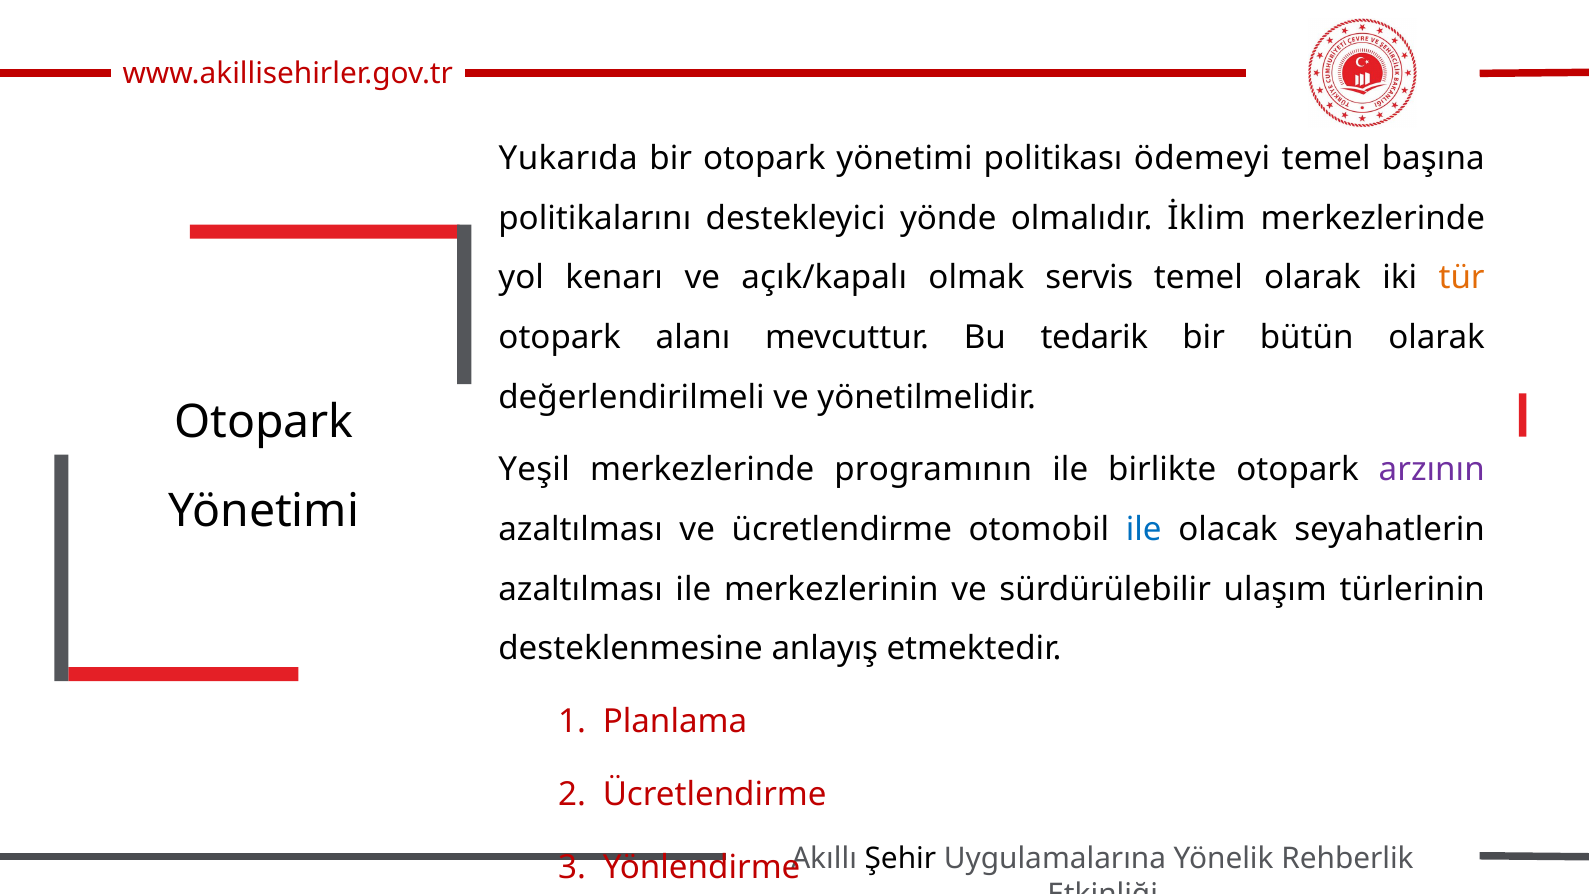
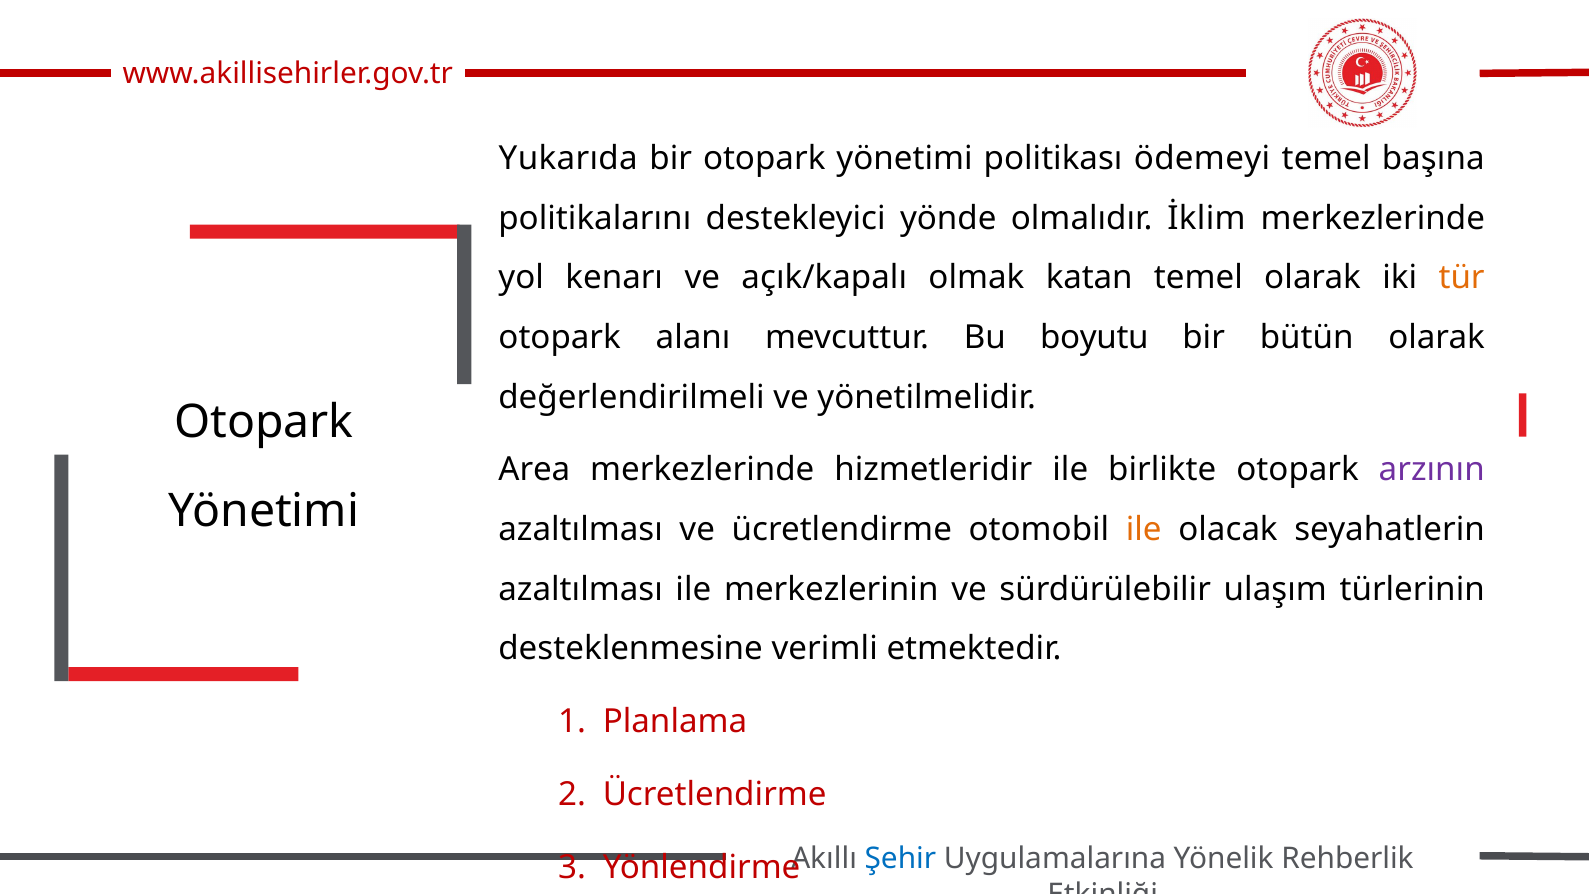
servis: servis -> katan
tedarik: tedarik -> boyutu
Yeşil: Yeşil -> Area
programının: programının -> hizmetleridir
ile at (1144, 529) colour: blue -> orange
anlayış: anlayış -> verimli
Şehir colour: black -> blue
